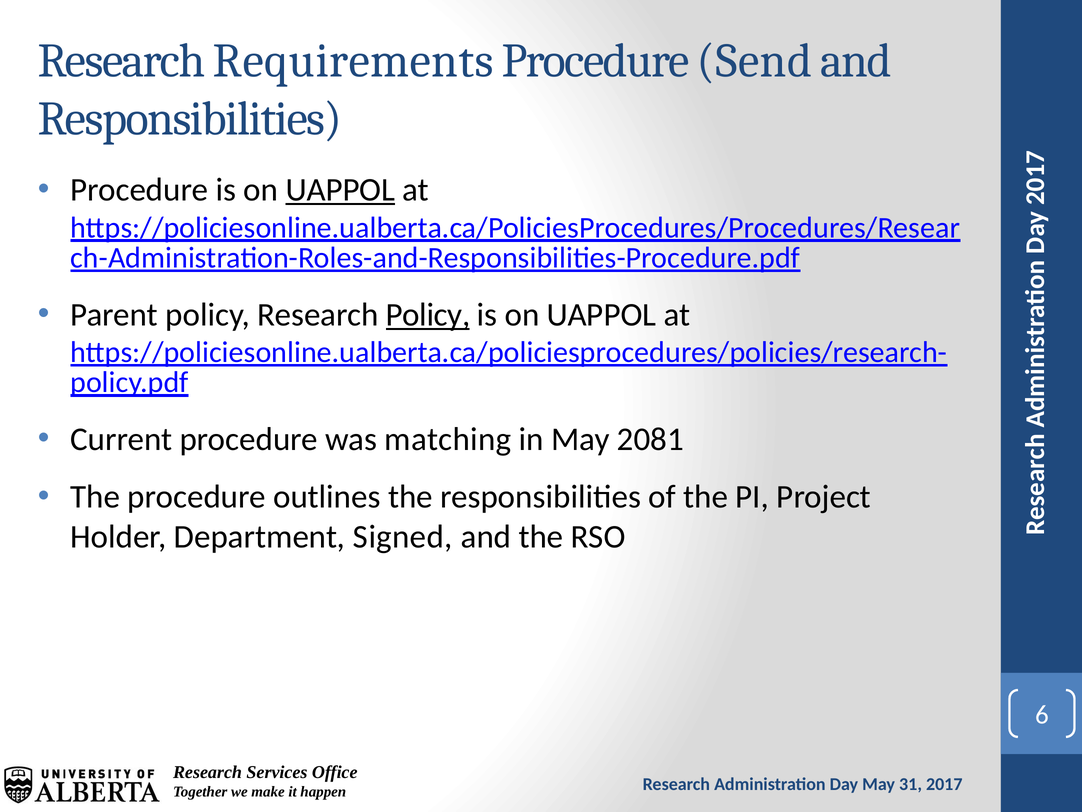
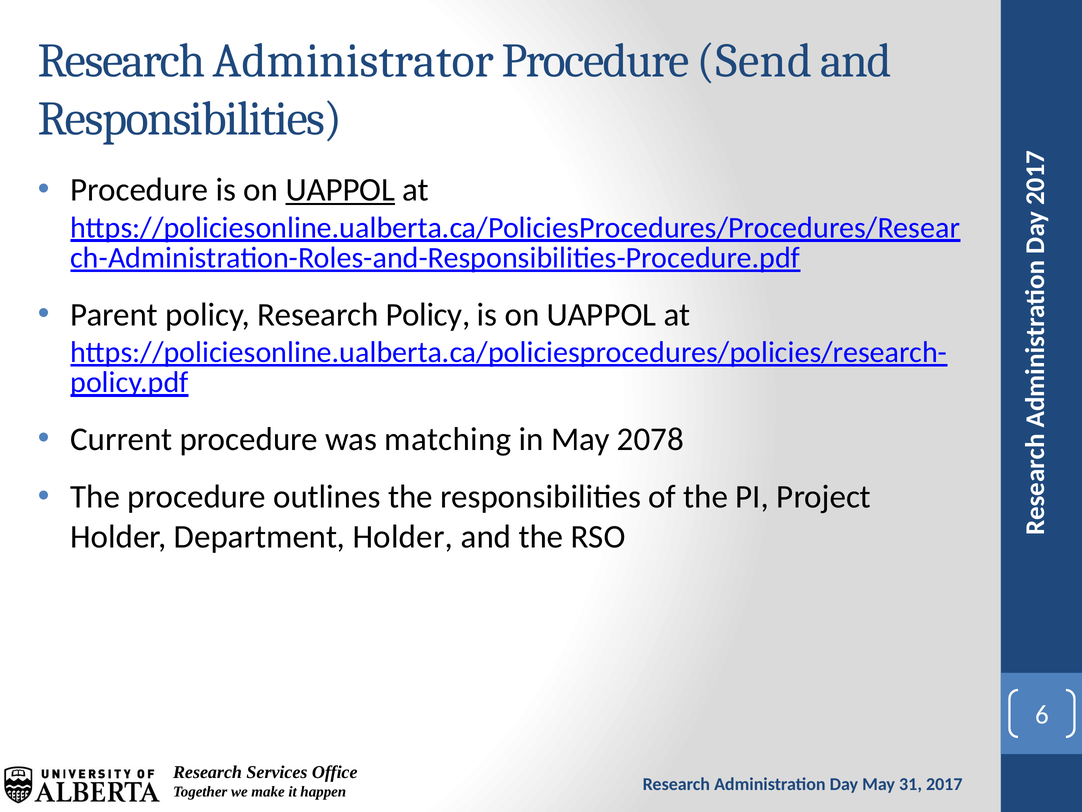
Requirements: Requirements -> Administrator
Policy at (428, 314) underline: present -> none
2081: 2081 -> 2078
Department Signed: Signed -> Holder
